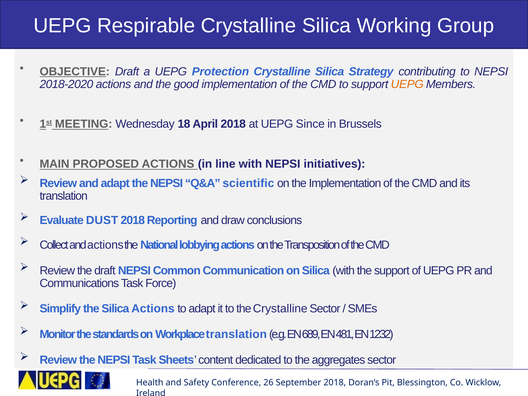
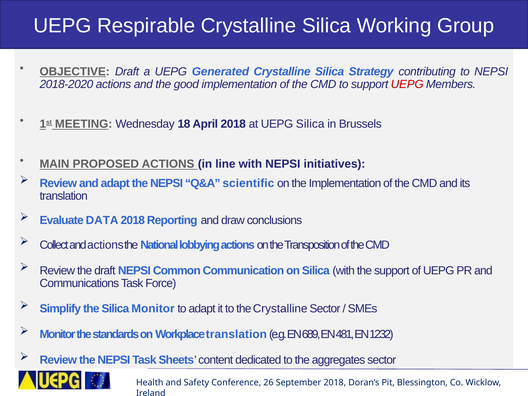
Protection: Protection -> Generated
UEPG at (407, 84) colour: orange -> red
UEPG Since: Since -> Silica
DUST: DUST -> DATA
Silica Actions: Actions -> Monitor
